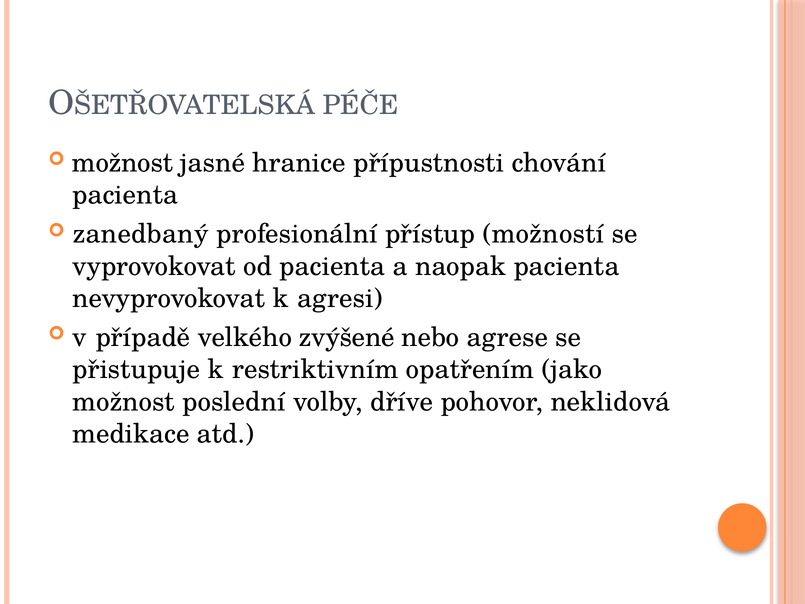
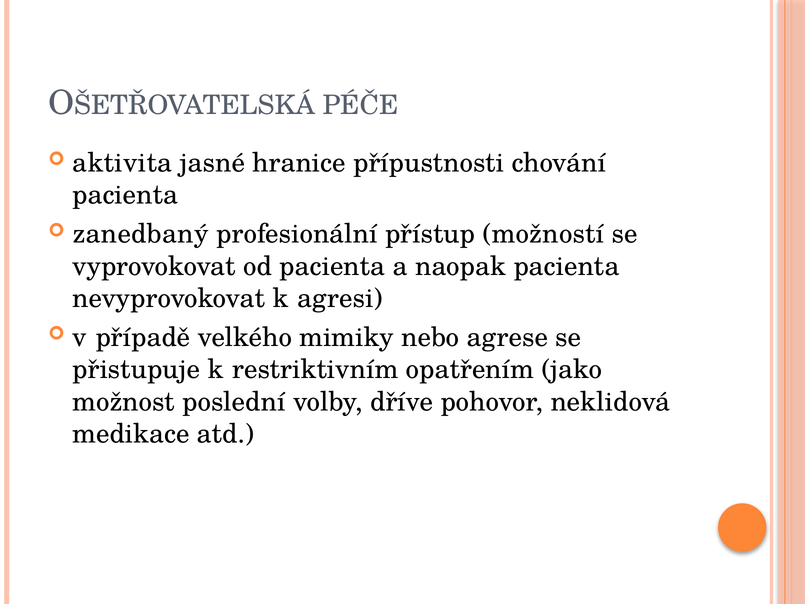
možnost at (123, 163): možnost -> aktivita
zvýšené: zvýšené -> mimiky
